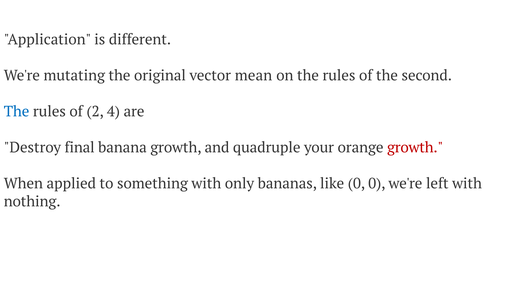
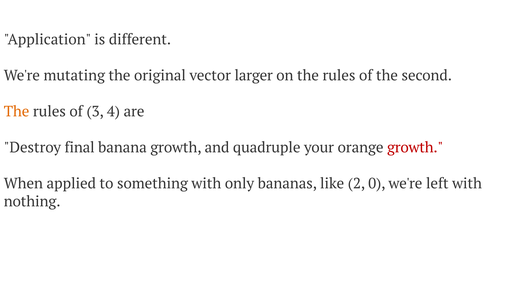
mean: mean -> larger
The at (17, 112) colour: blue -> orange
2: 2 -> 3
like 0: 0 -> 2
